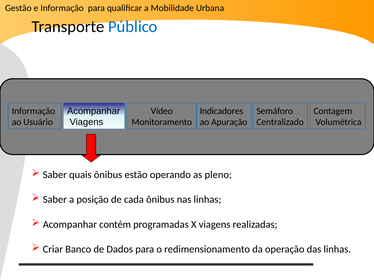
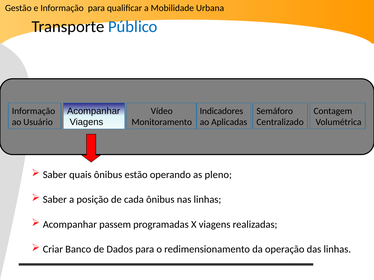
Apuração: Apuração -> Aplicadas
contém: contém -> passem
